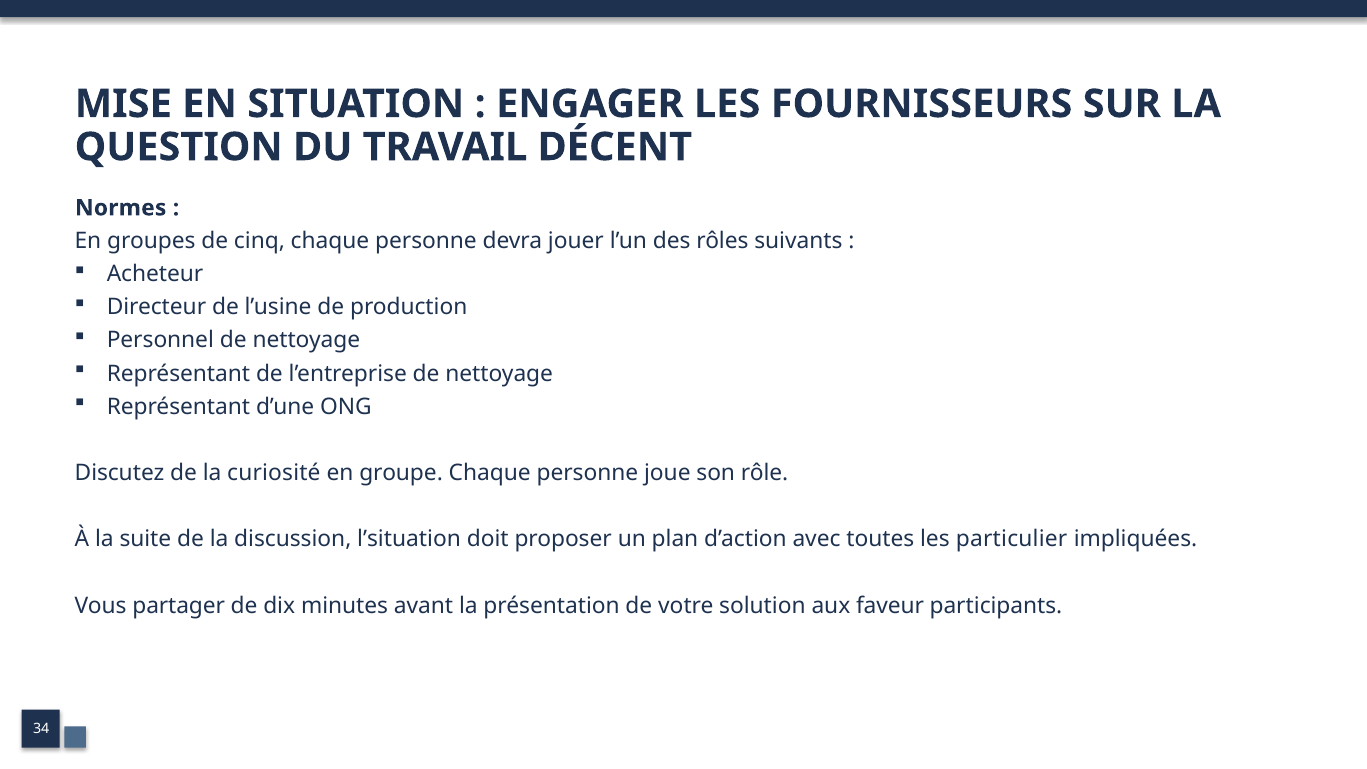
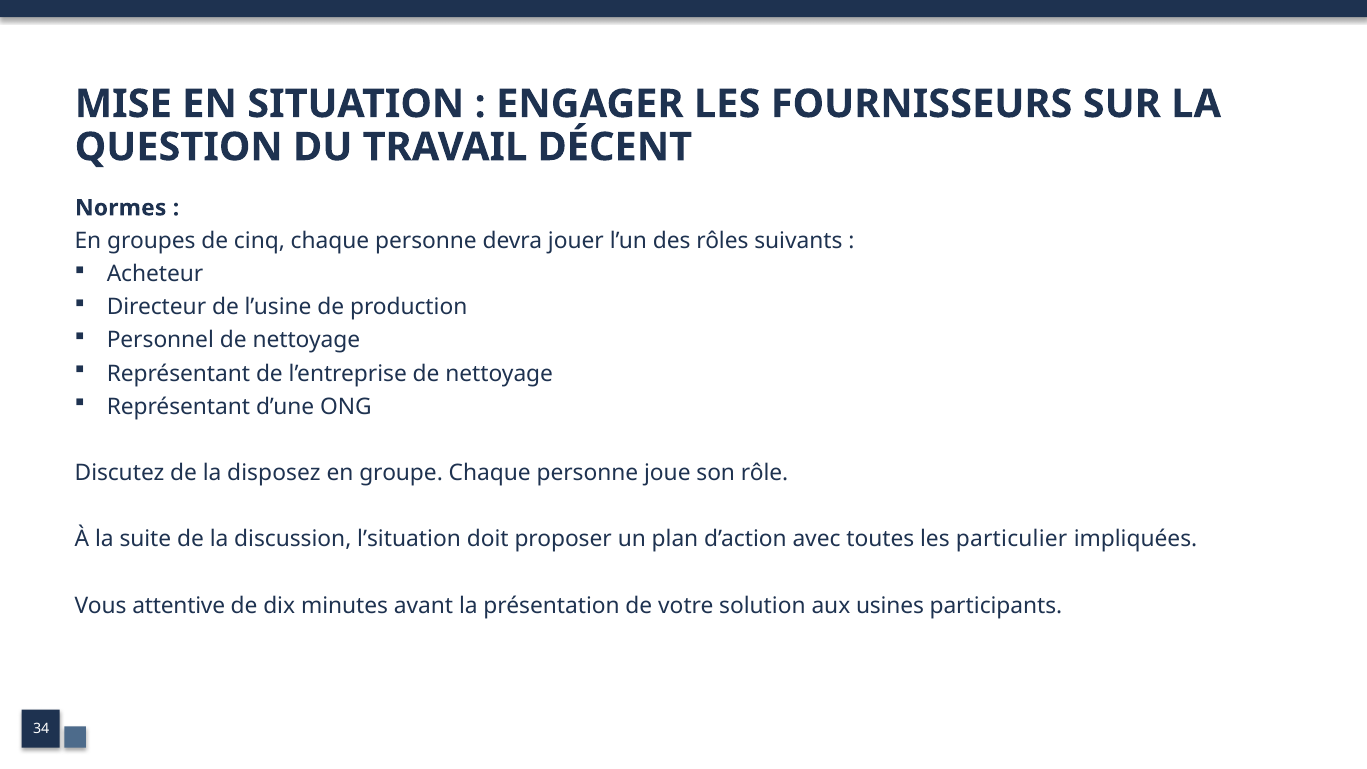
curiosité: curiosité -> disposez
partager: partager -> attentive
faveur: faveur -> usines
